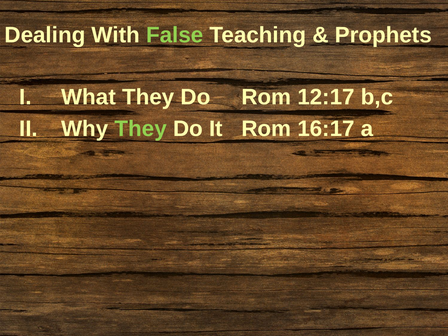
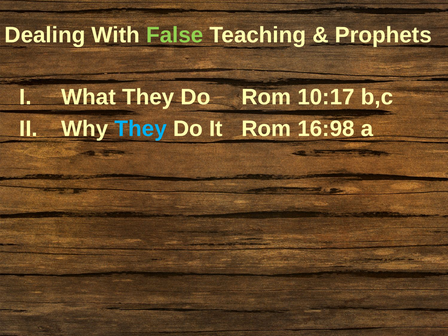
12:17: 12:17 -> 10:17
They at (141, 129) colour: light green -> light blue
16:17: 16:17 -> 16:98
